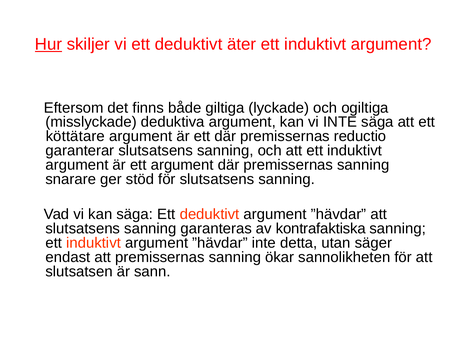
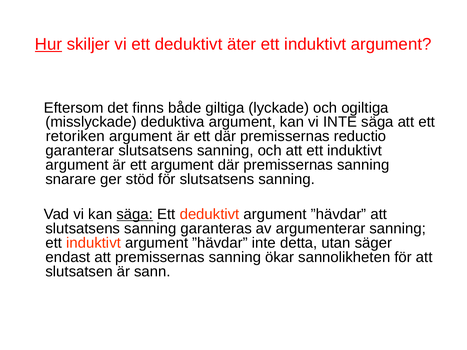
köttätare: köttätare -> retoriken
säga at (135, 214) underline: none -> present
kontrafaktiska: kontrafaktiska -> argumenterar
